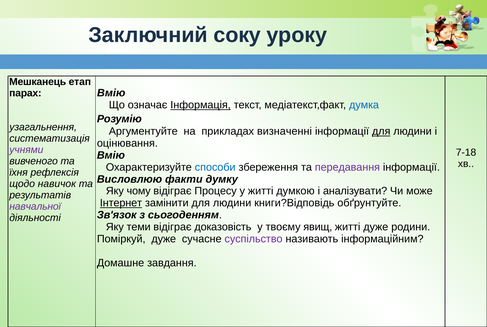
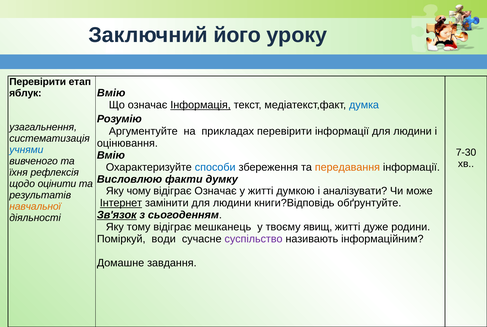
соку: соку -> його
Мешканець at (38, 82): Мешканець -> Перевірити
парах: парах -> яблук
прикладах визначенні: визначенні -> перевірити
для at (381, 131) underline: present -> none
учнями colour: purple -> blue
7-18: 7-18 -> 7-30
передавання colour: purple -> orange
навичок: навичок -> оцінити
відіграє Процесу: Процесу -> Означає
навчальної colour: purple -> orange
Зв'язок underline: none -> present
теми: теми -> тому
доказовість: доказовість -> мешканець
Поміркуй дуже: дуже -> води
